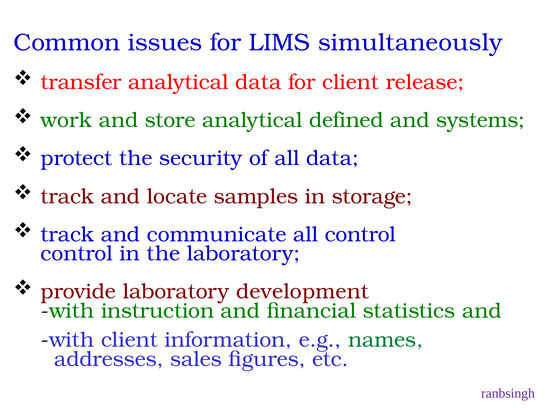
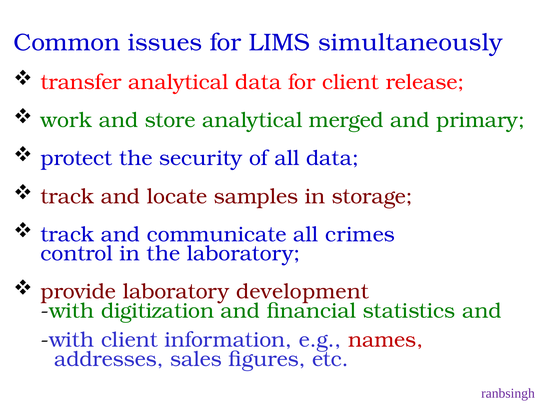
defined: defined -> merged
systems: systems -> primary
all control: control -> crimes
instruction: instruction -> digitization
names colour: green -> red
